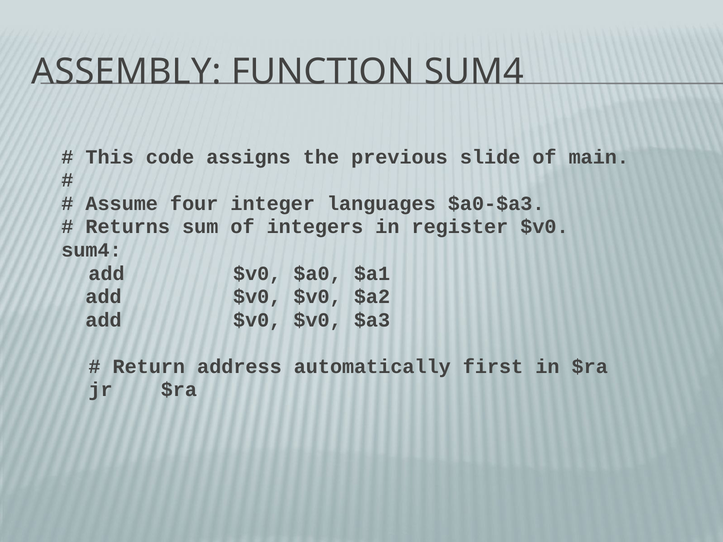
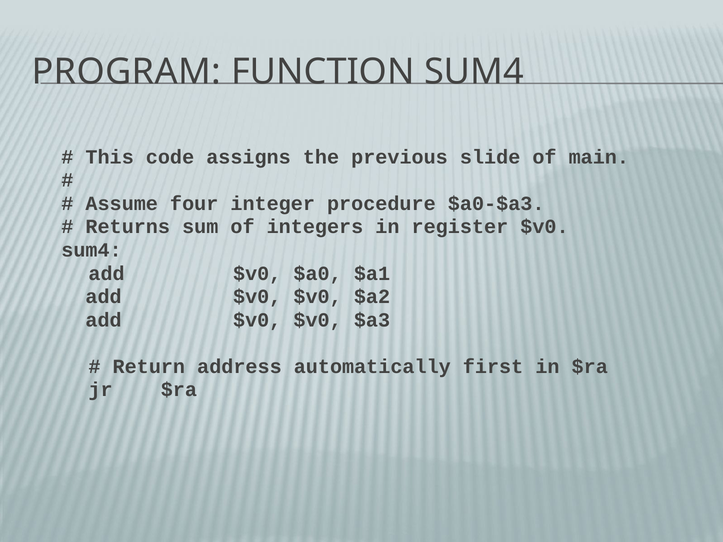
ASSEMBLY: ASSEMBLY -> PROGRAM
languages: languages -> procedure
